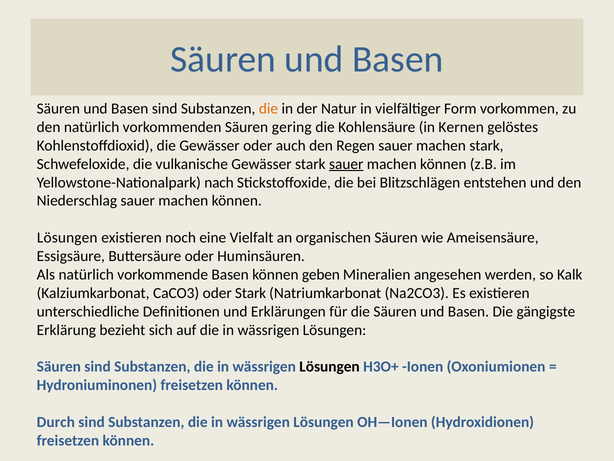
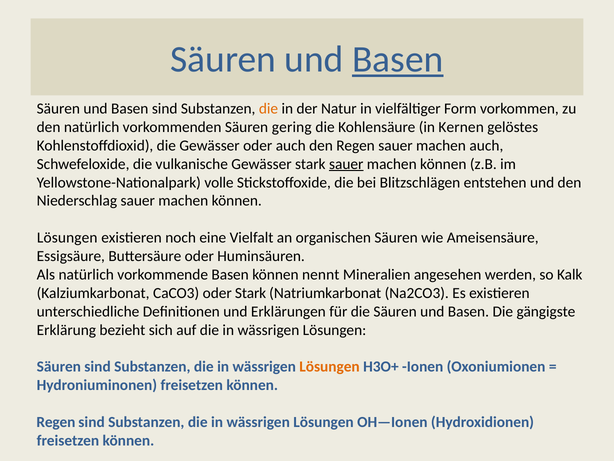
Basen at (398, 59) underline: none -> present
machen stark: stark -> auch
nach: nach -> volle
geben: geben -> nennt
Lösungen at (330, 366) colour: black -> orange
Durch at (56, 422): Durch -> Regen
